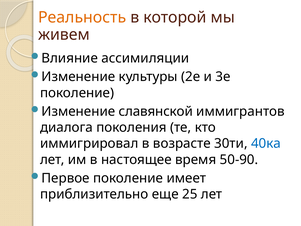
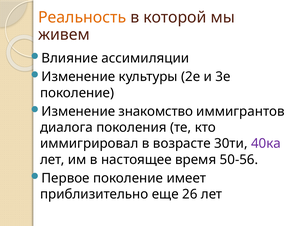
славянской: славянской -> знакомство
40ка colour: blue -> purple
50-90: 50-90 -> 50-56
25: 25 -> 26
